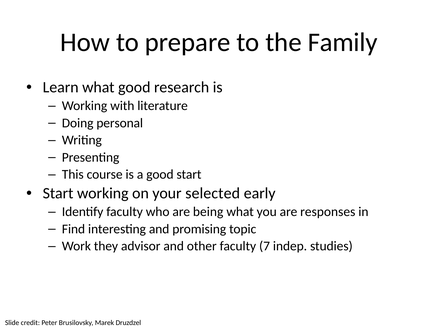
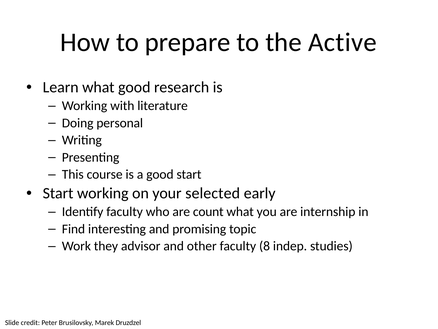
Family: Family -> Active
being: being -> count
responses: responses -> internship
7: 7 -> 8
